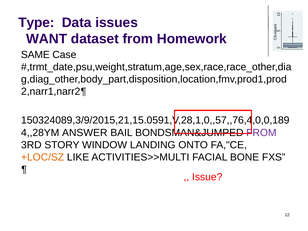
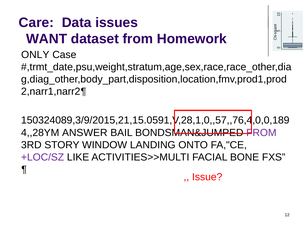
Type: Type -> Care
SAME: SAME -> ONLY
+LOC/SZ colour: orange -> purple
